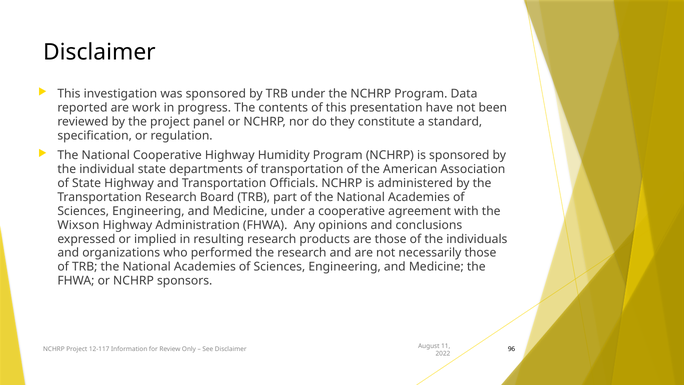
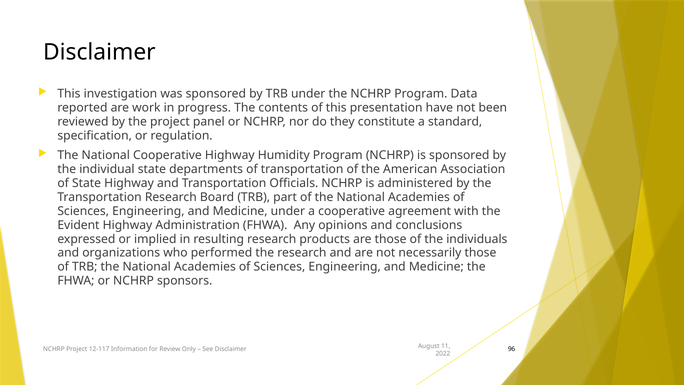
Wixson: Wixson -> Evident
